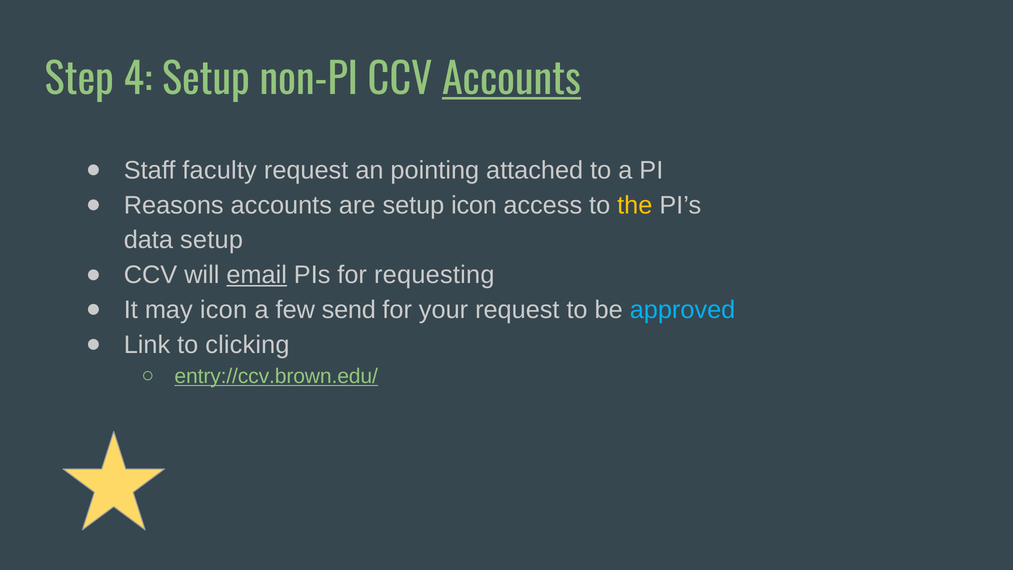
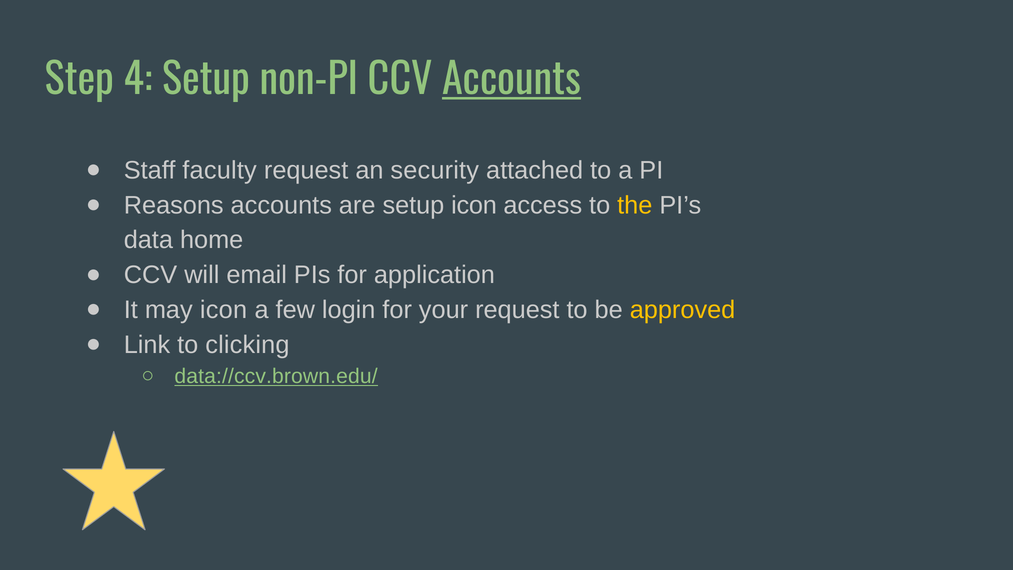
pointing: pointing -> security
data setup: setup -> home
email underline: present -> none
requesting: requesting -> application
send: send -> login
approved colour: light blue -> yellow
entry://ccv.brown.edu/: entry://ccv.brown.edu/ -> data://ccv.brown.edu/
